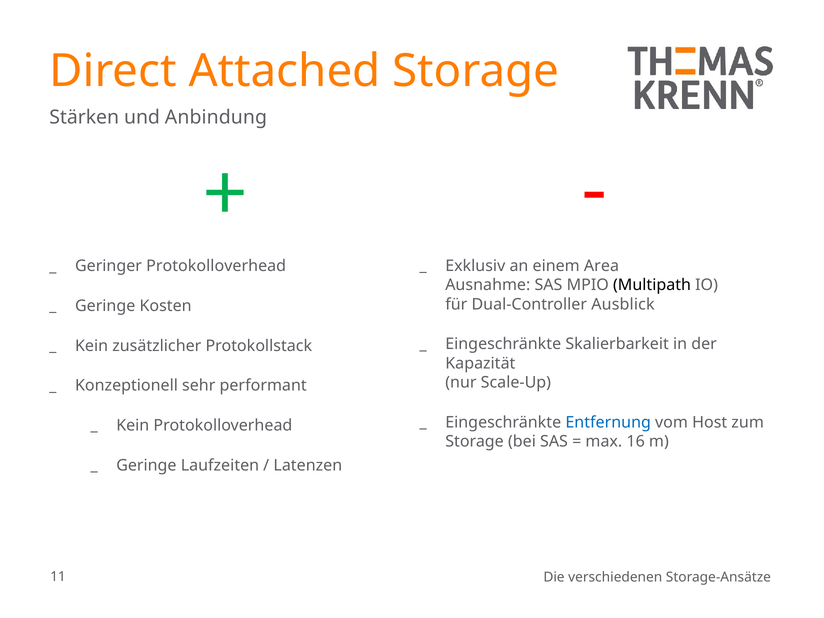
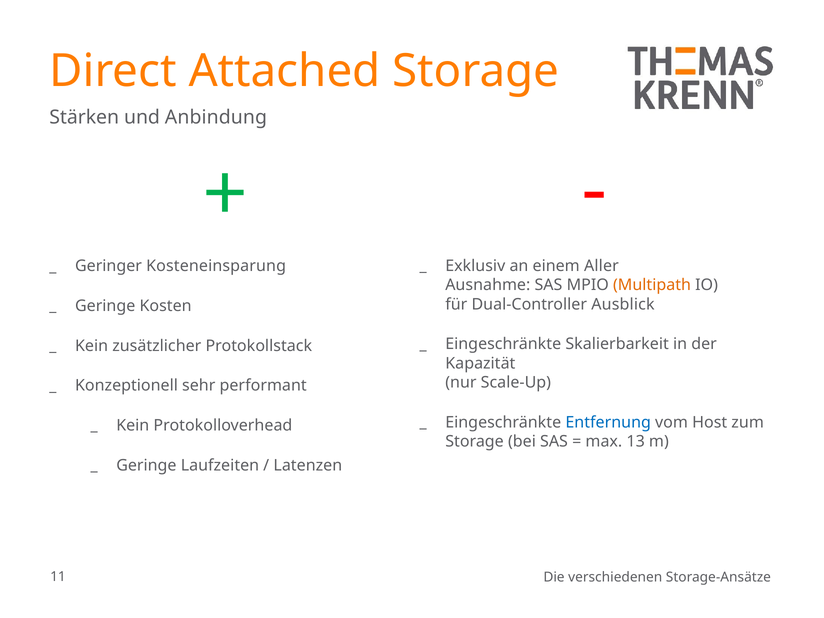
Area: Area -> Aller
Geringer Protokolloverhead: Protokolloverhead -> Kosteneinsparung
Multipath colour: black -> orange
16: 16 -> 13
